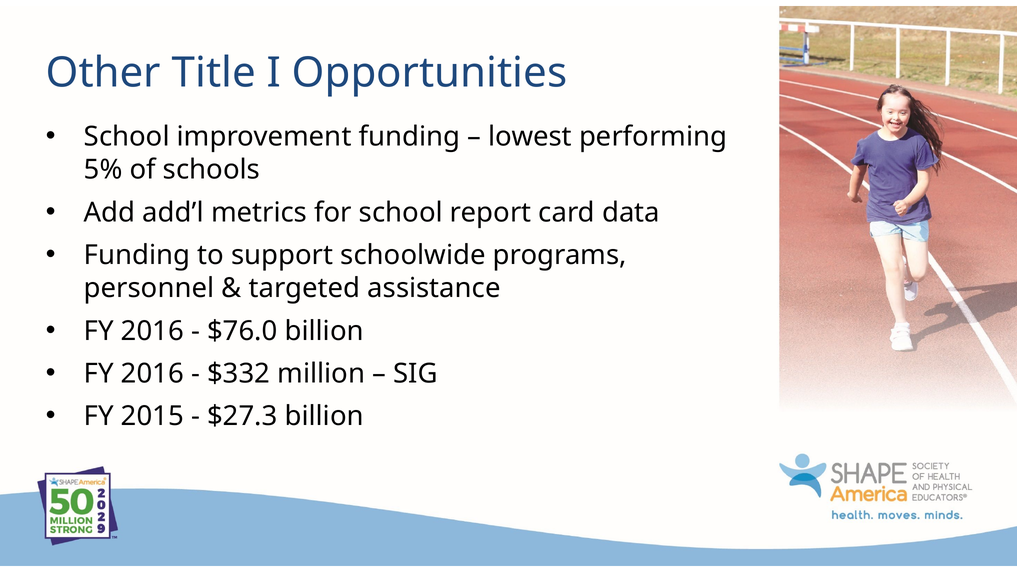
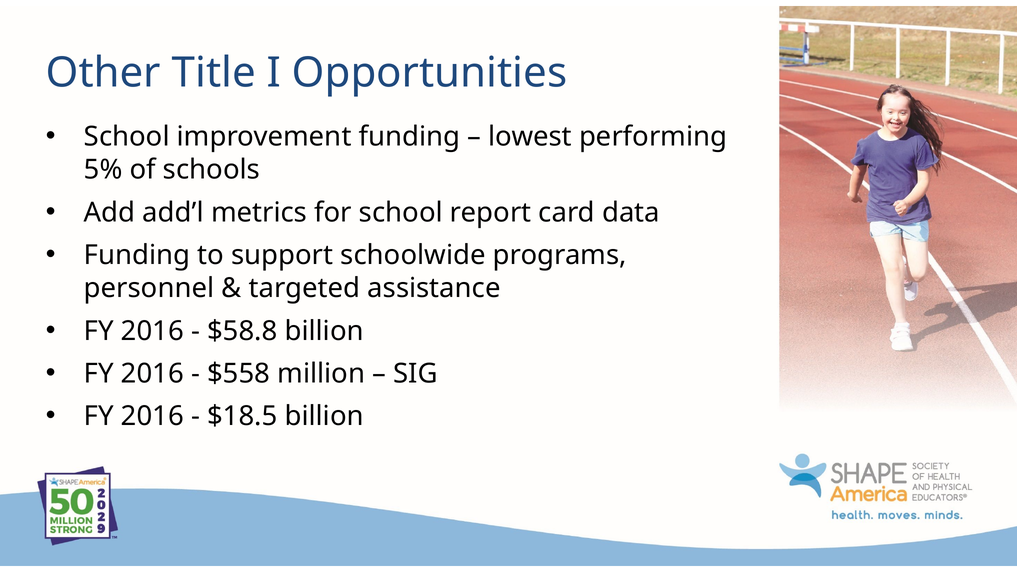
$76.0: $76.0 -> $58.8
$332: $332 -> $558
2015 at (152, 416): 2015 -> 2016
$27.3: $27.3 -> $18.5
